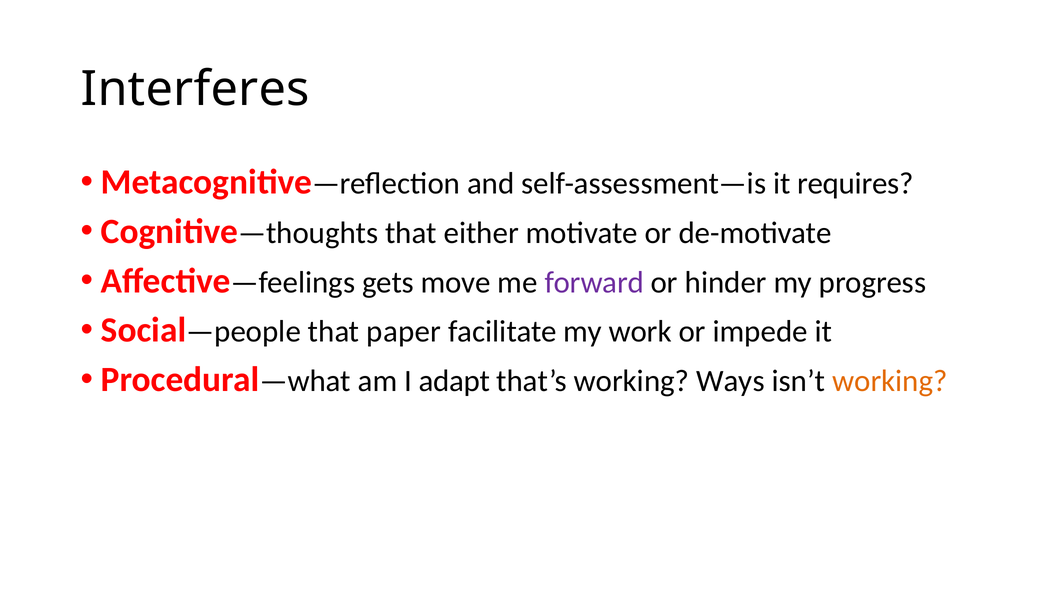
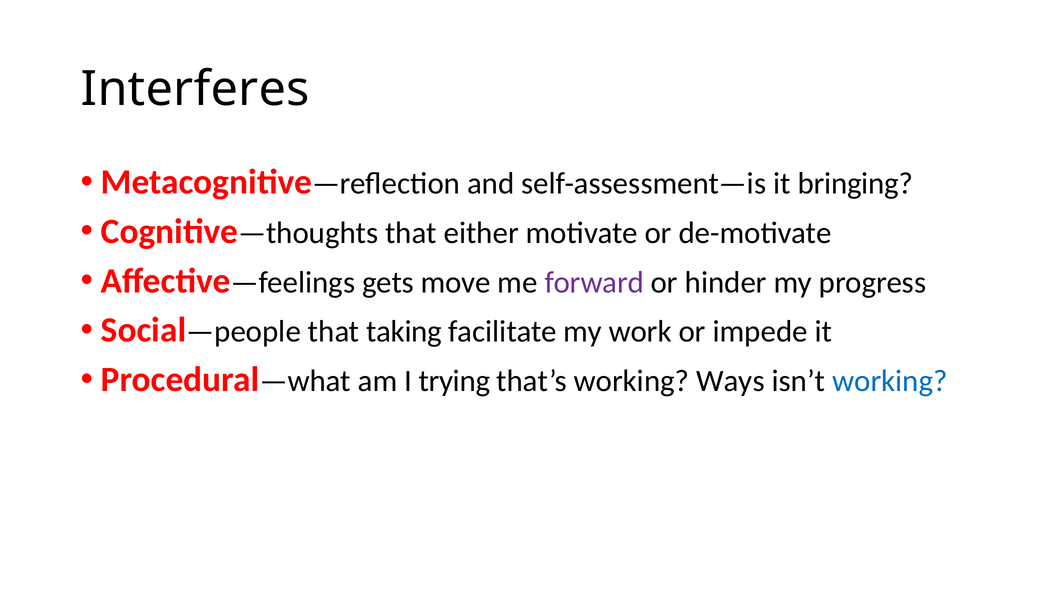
requires: requires -> bringing
paper: paper -> taking
adapt: adapt -> trying
working at (890, 381) colour: orange -> blue
